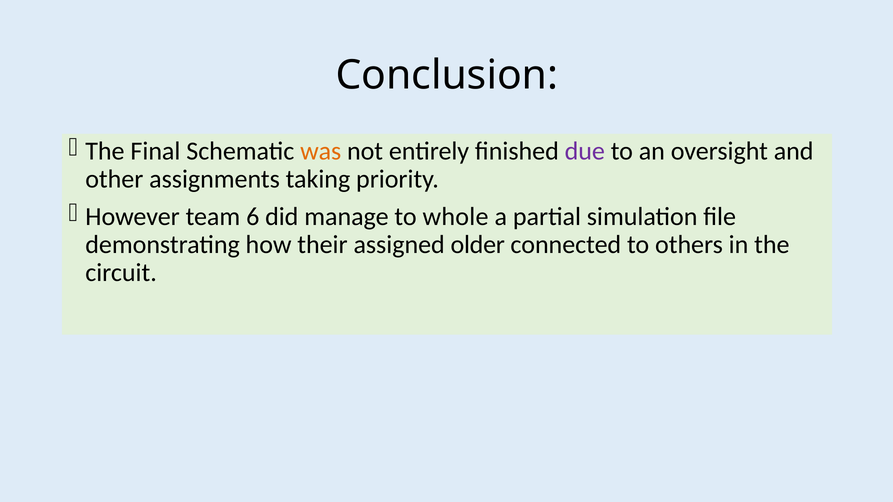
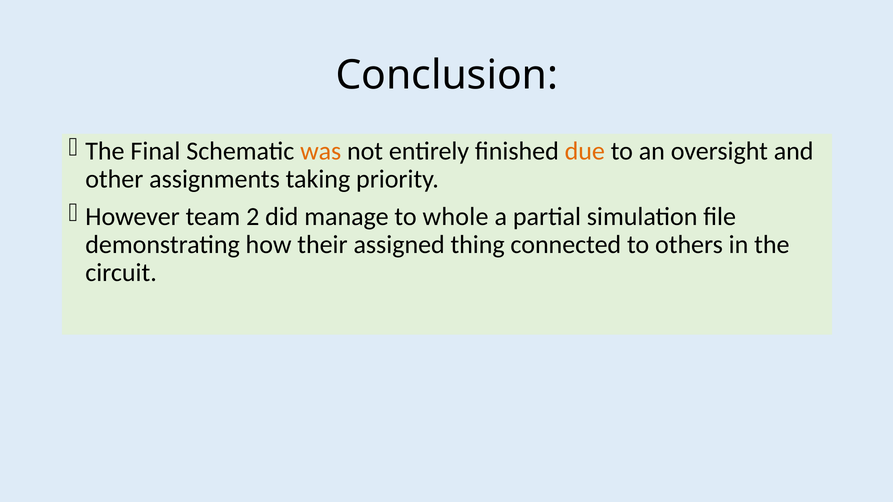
due colour: purple -> orange
6: 6 -> 2
older: older -> thing
